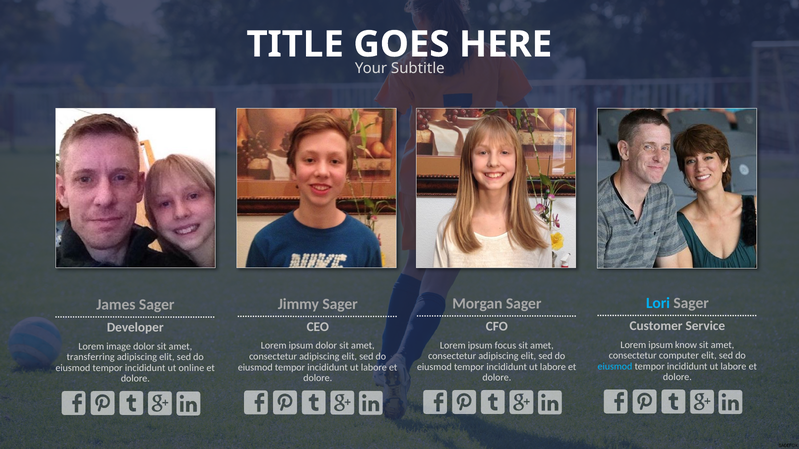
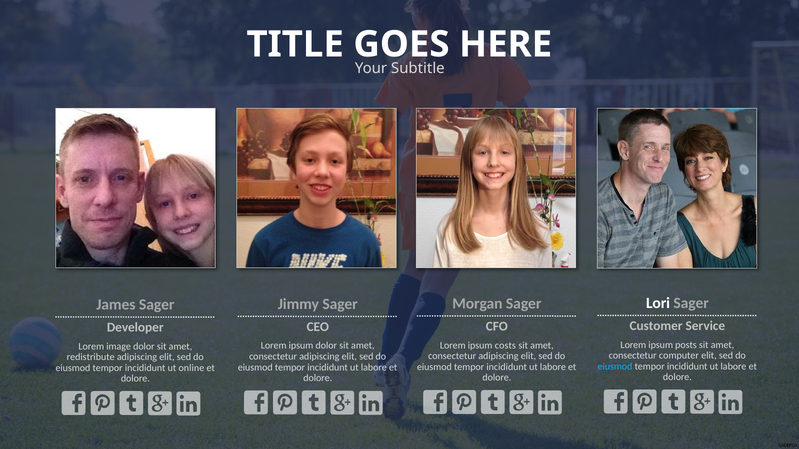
Lori colour: light blue -> white
know: know -> posts
focus: focus -> costs
transferring: transferring -> redistribute
